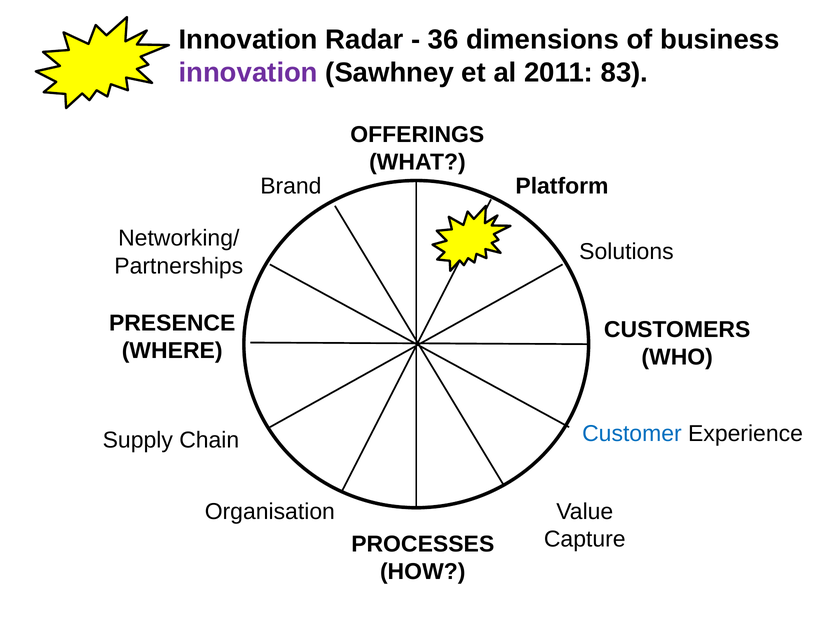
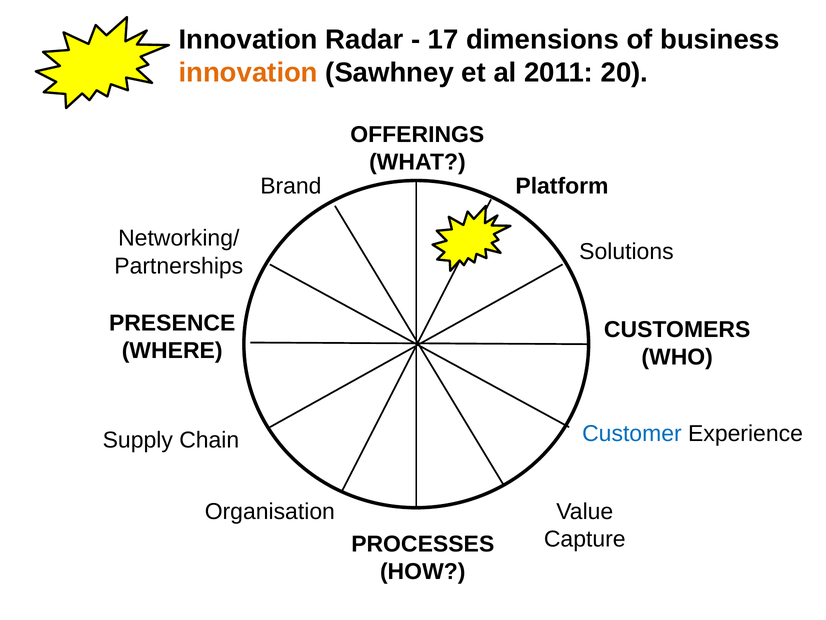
36: 36 -> 17
innovation at (248, 73) colour: purple -> orange
83: 83 -> 20
